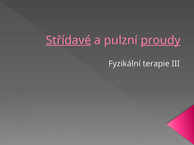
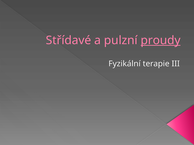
Střídavé underline: present -> none
